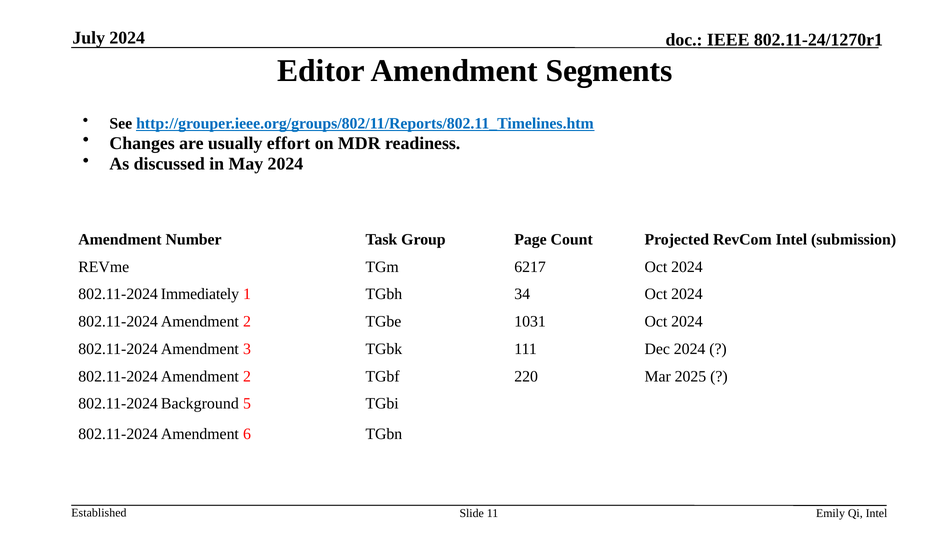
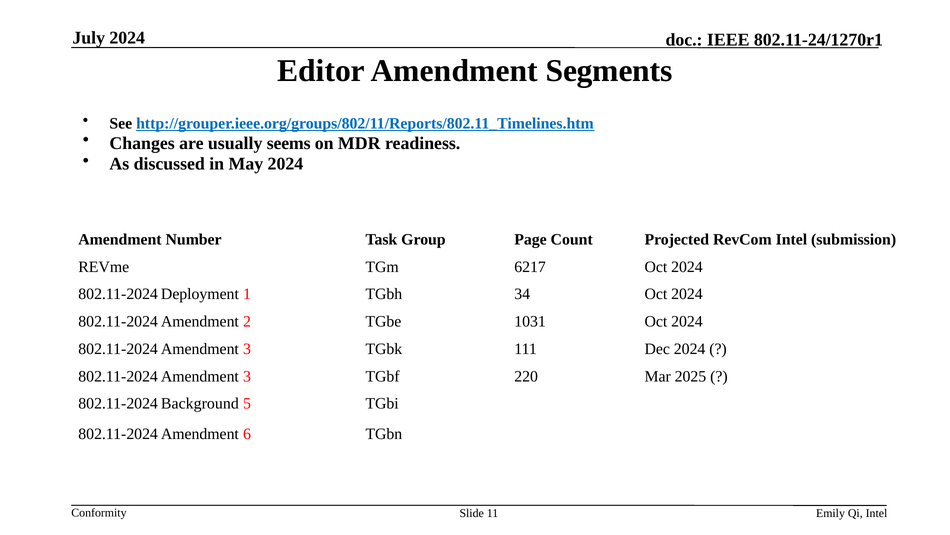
effort: effort -> seems
Immediately: Immediately -> Deployment
2 at (247, 376): 2 -> 3
Established: Established -> Conformity
